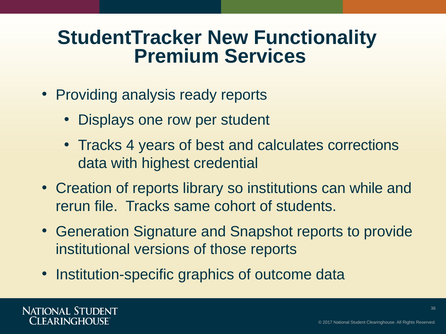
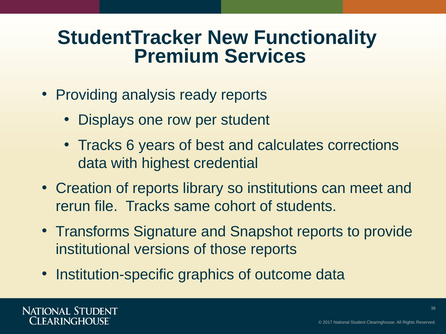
4: 4 -> 6
while: while -> meet
Generation: Generation -> Transforms
